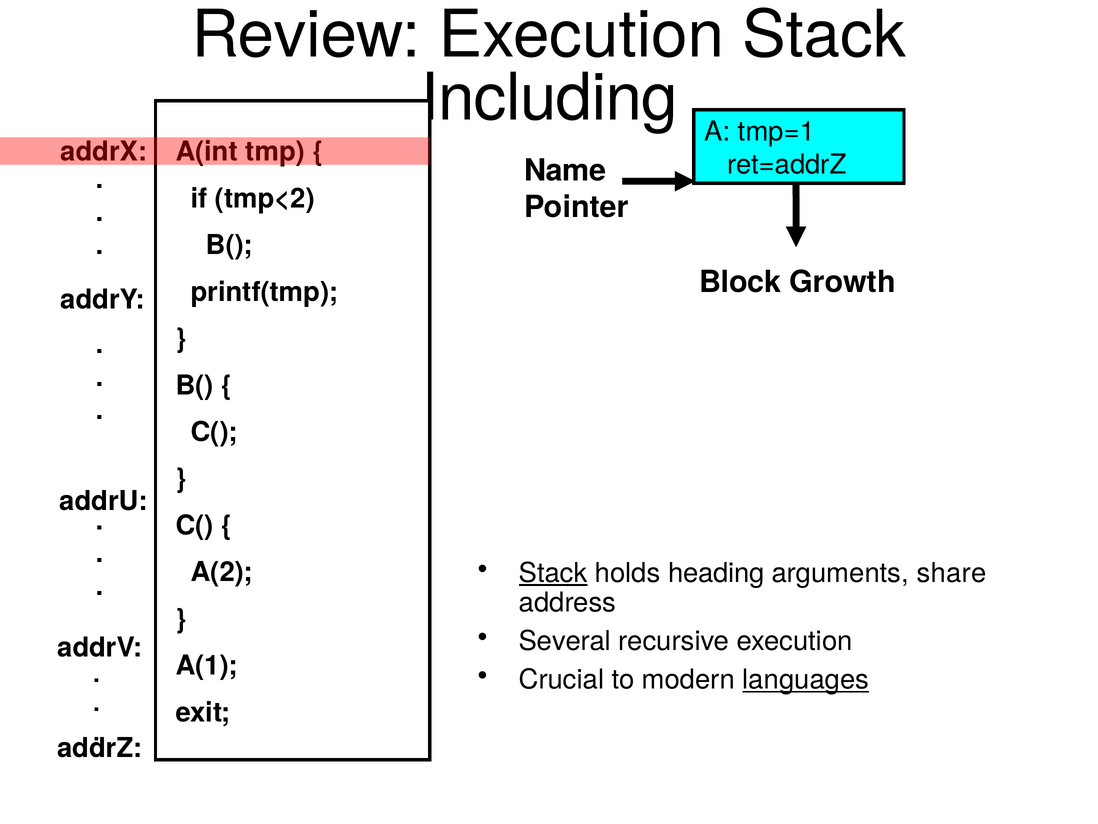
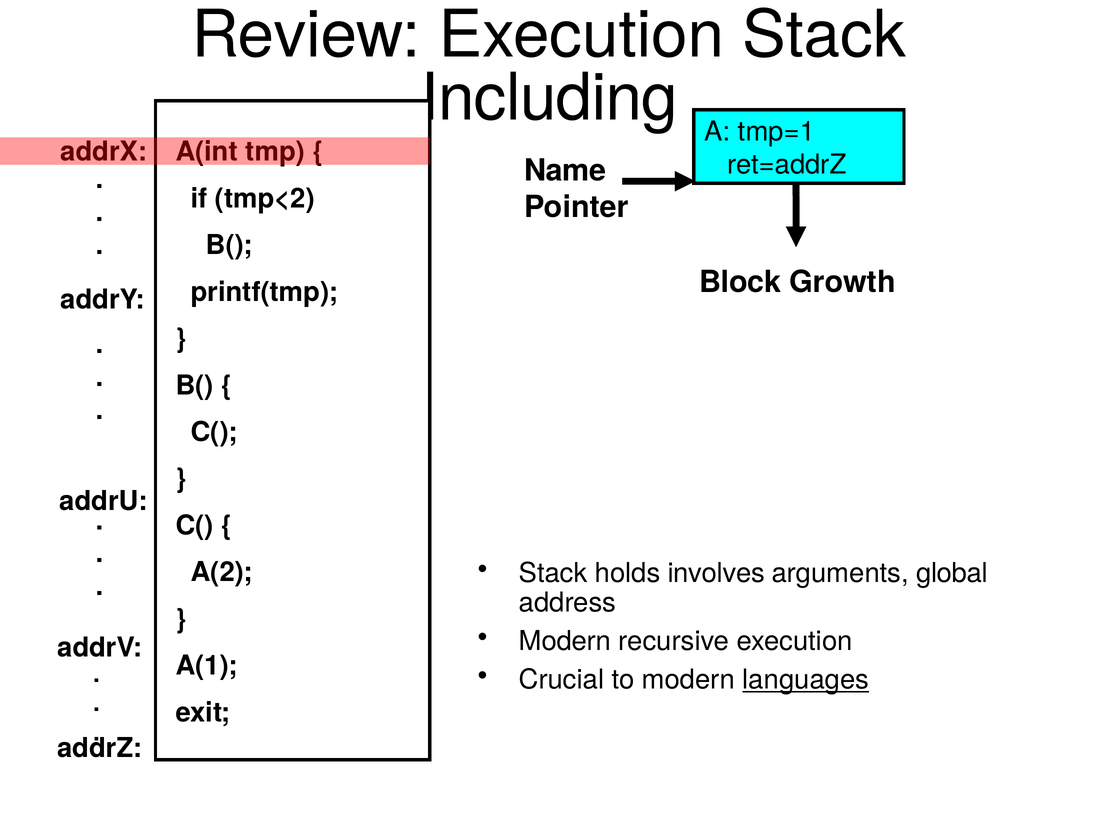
Stack at (553, 573) underline: present -> none
heading: heading -> involves
share: share -> global
Several at (565, 641): Several -> Modern
